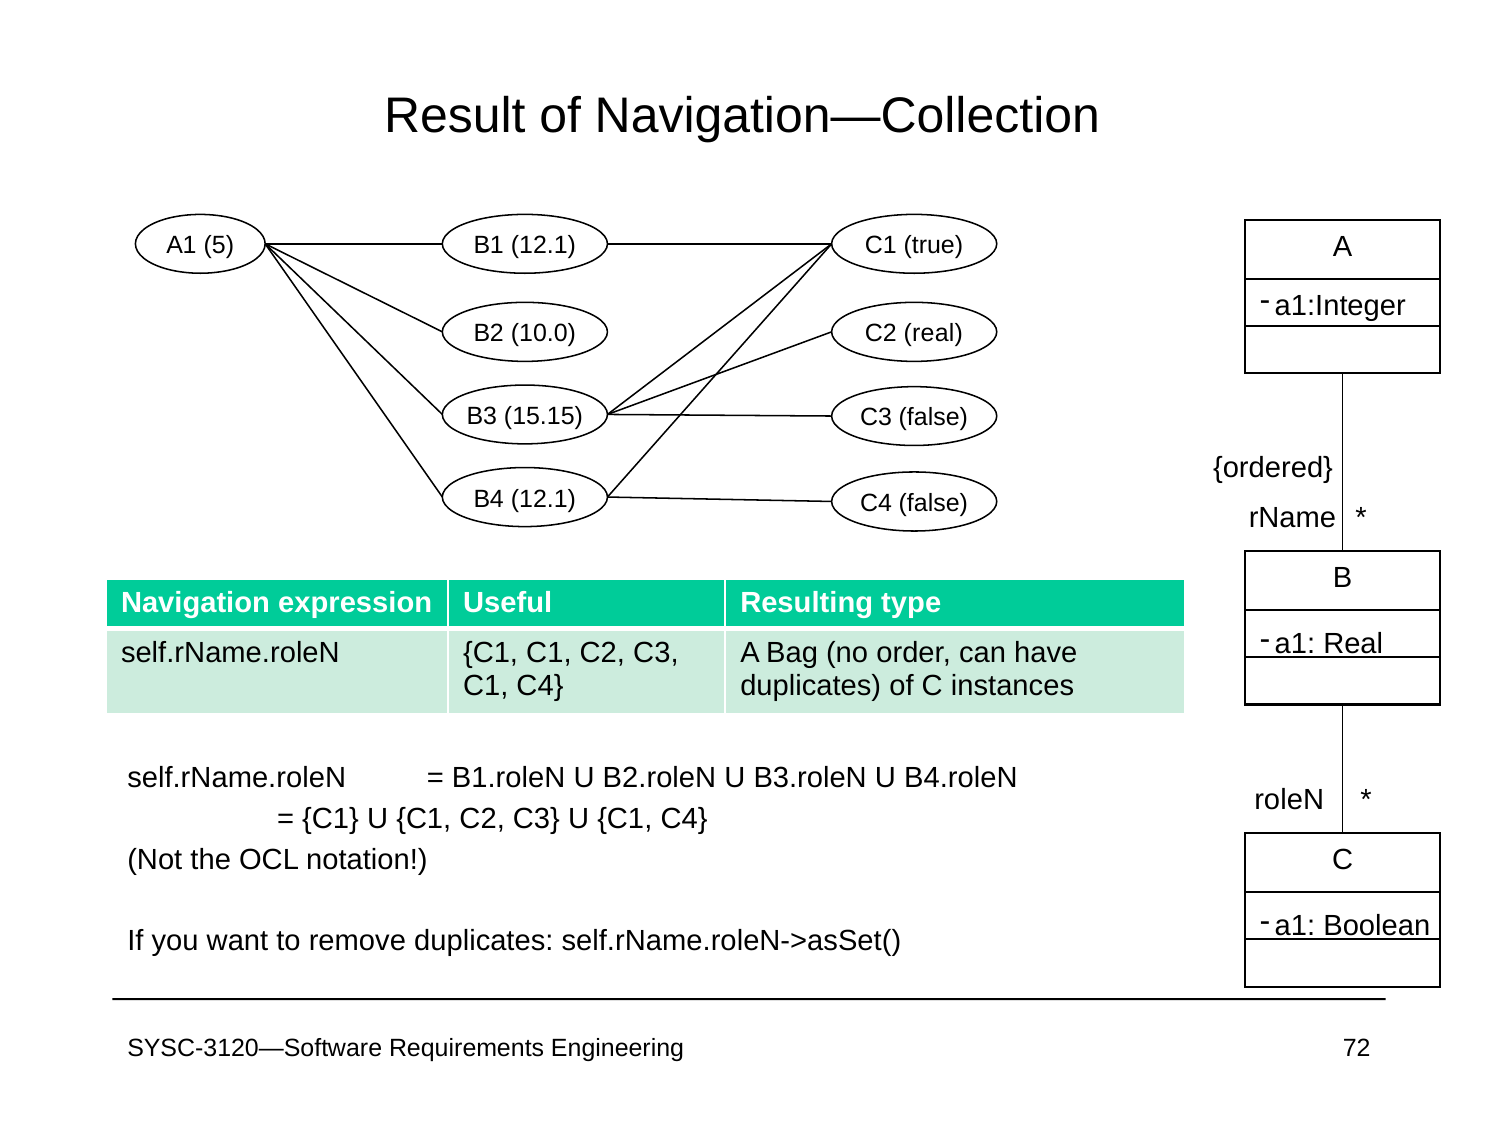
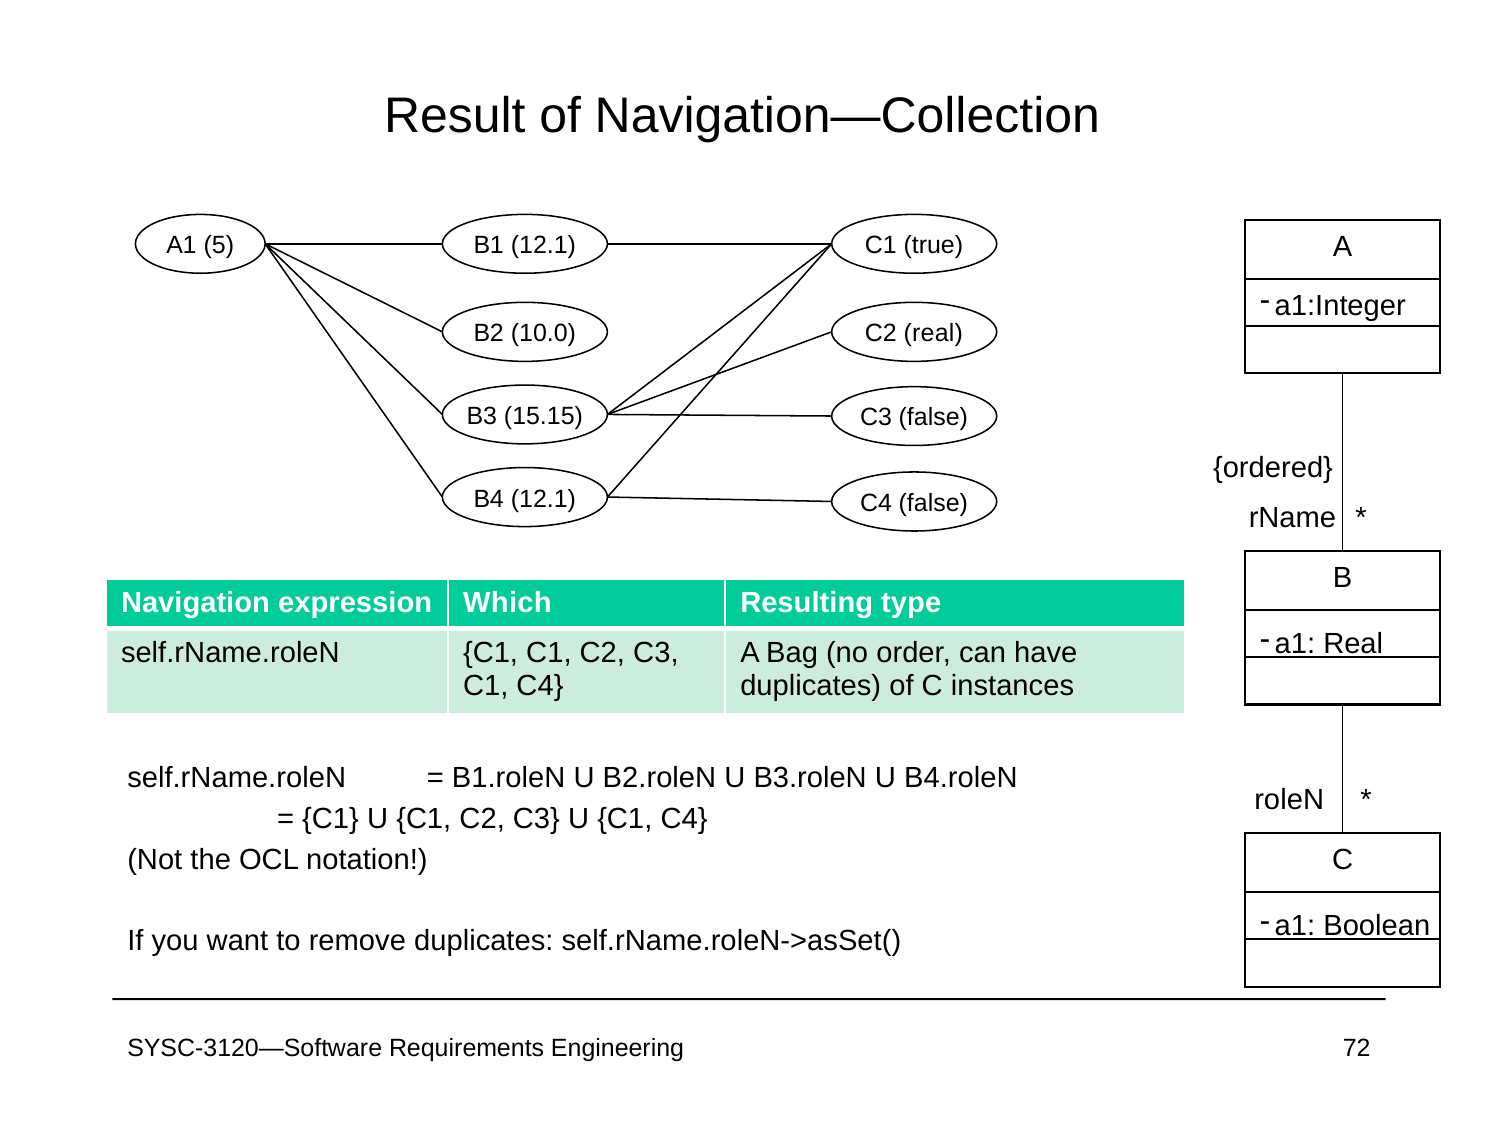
Useful: Useful -> Which
